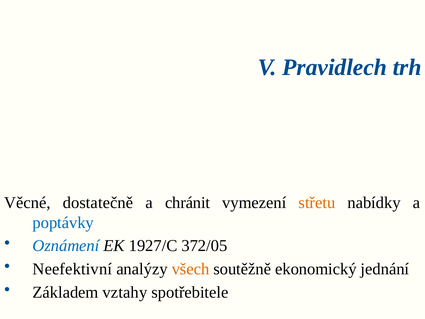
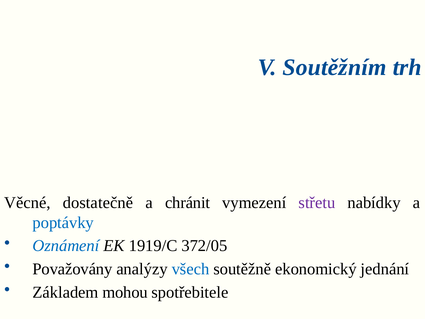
Pravidlech: Pravidlech -> Soutěžním
střetu colour: orange -> purple
1927/C: 1927/C -> 1919/C
Neefektivní: Neefektivní -> Považovány
všech colour: orange -> blue
vztahy: vztahy -> mohou
